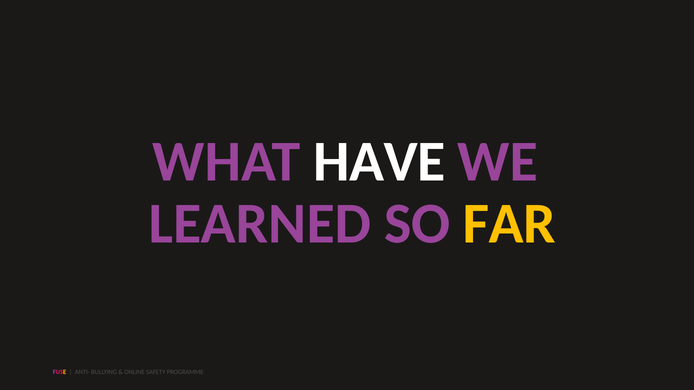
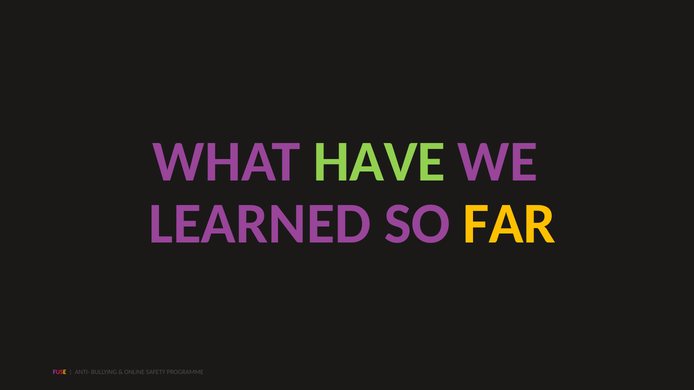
HAVE colour: white -> light green
